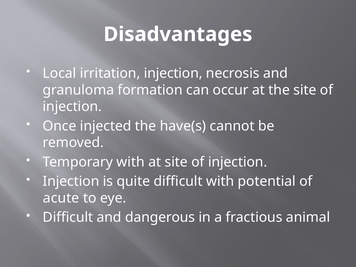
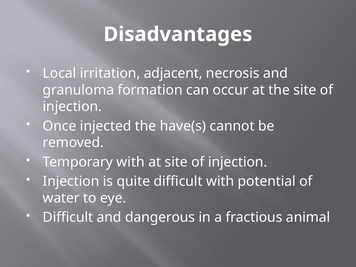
irritation injection: injection -> adjacent
acute: acute -> water
